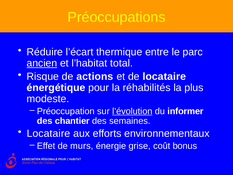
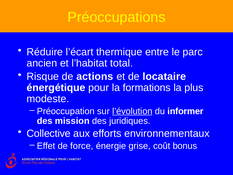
ancien underline: present -> none
réhabilités: réhabilités -> formations
chantier: chantier -> mission
semaines: semaines -> juridiques
Locataire at (48, 133): Locataire -> Collective
murs: murs -> force
